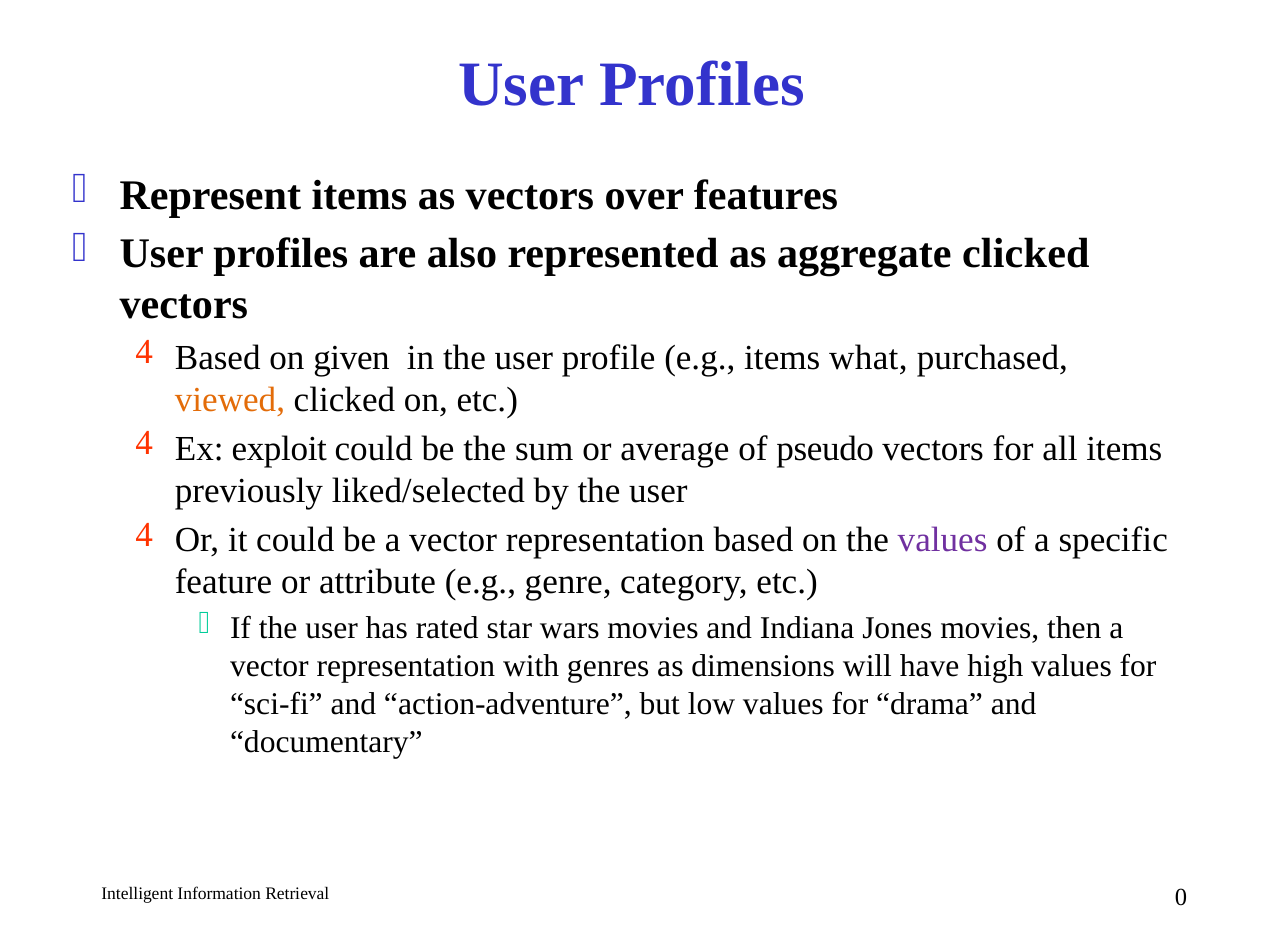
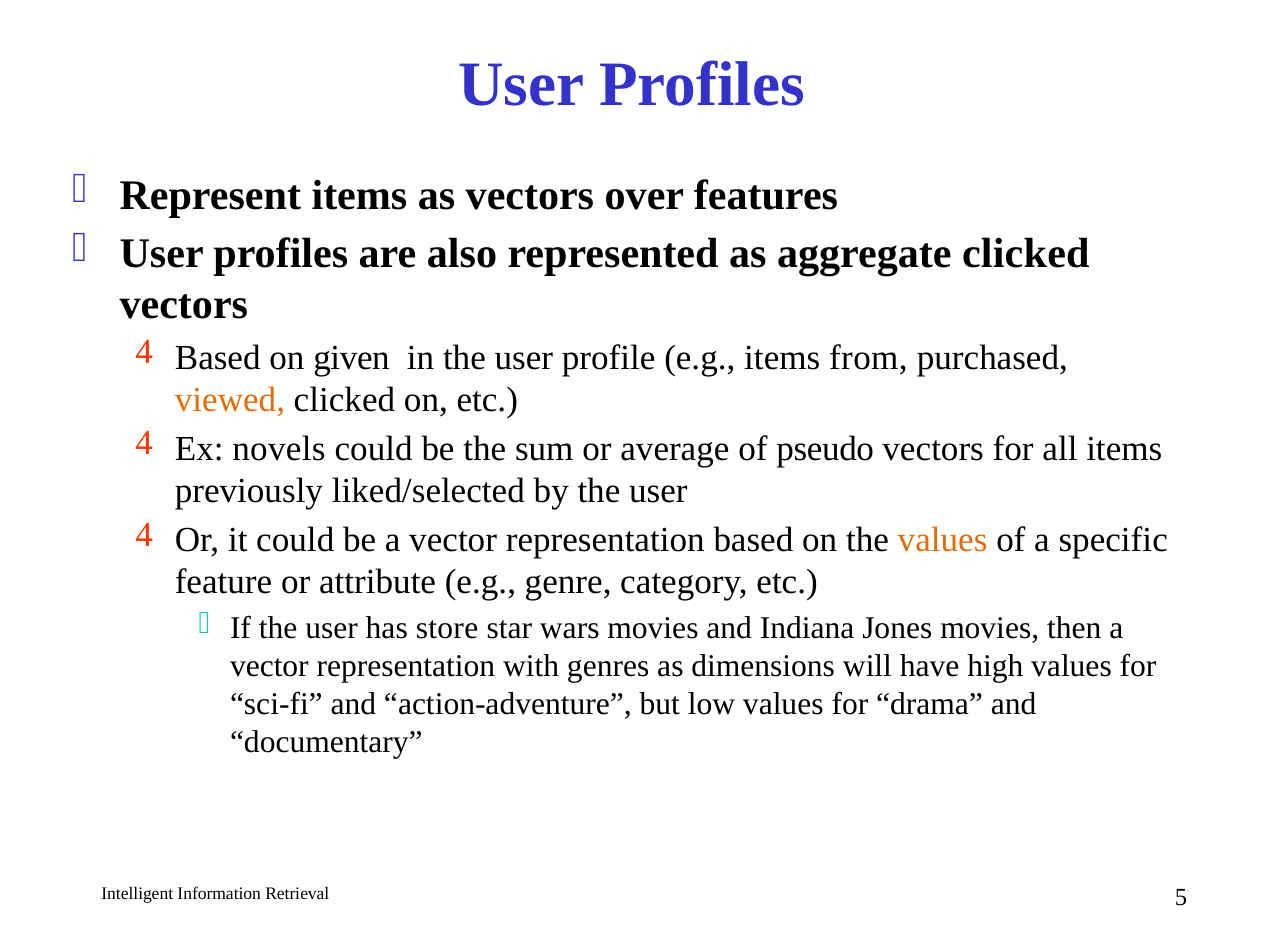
what: what -> from
exploit: exploit -> novels
values at (943, 540) colour: purple -> orange
rated: rated -> store
0: 0 -> 5
